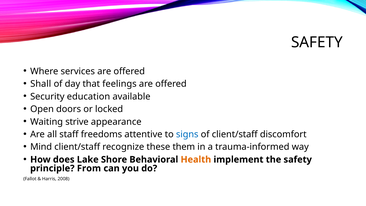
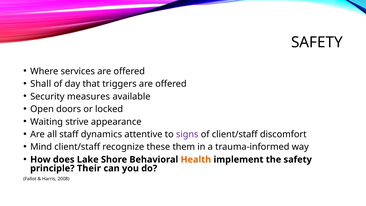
feelings: feelings -> triggers
education: education -> measures
freedoms: freedoms -> dynamics
signs colour: blue -> purple
From: From -> Their
